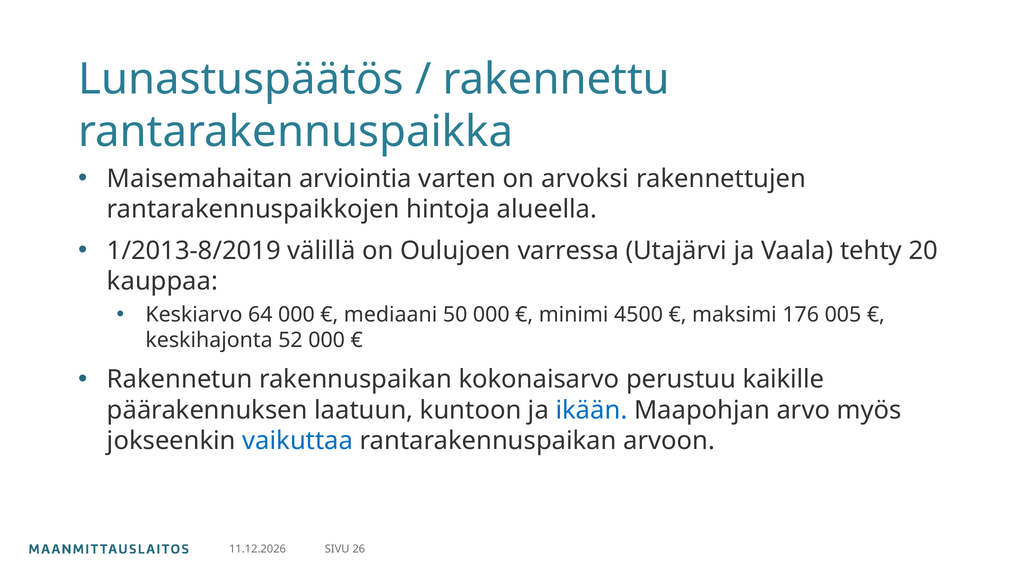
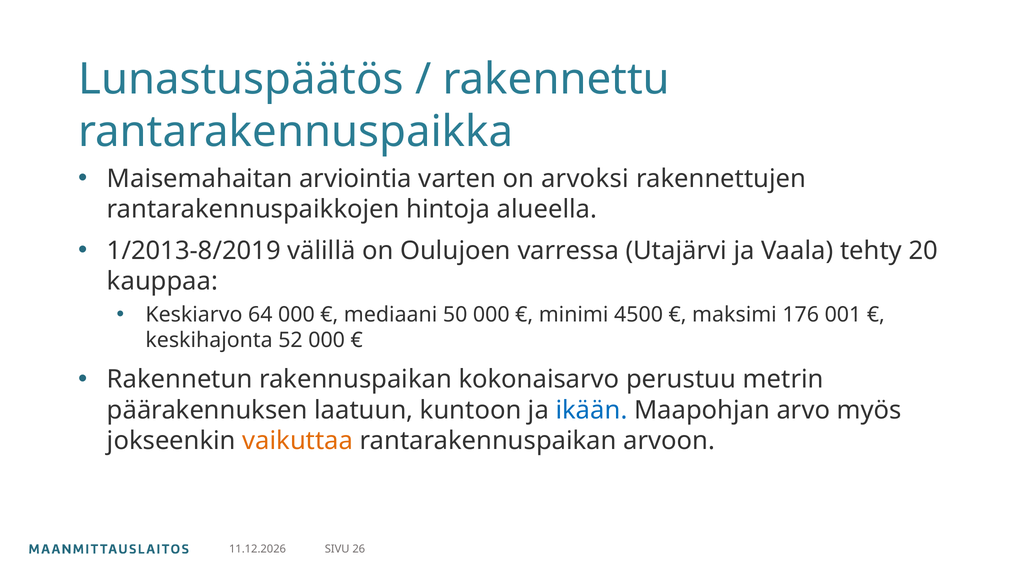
005: 005 -> 001
kaikille: kaikille -> metrin
vaikuttaa colour: blue -> orange
